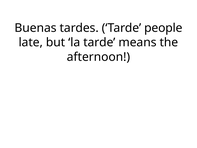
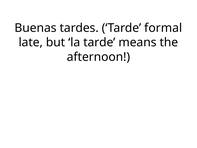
people: people -> formal
